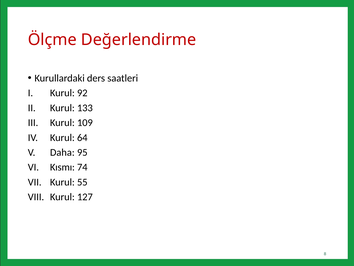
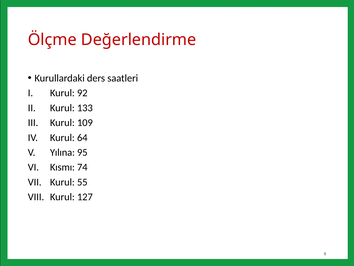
Daha: Daha -> Yılına
